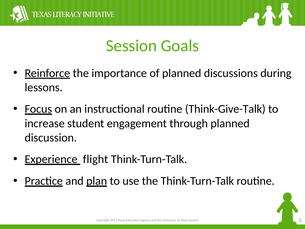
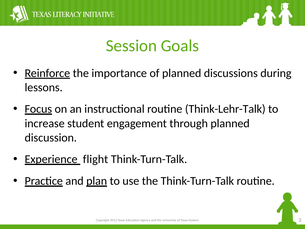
Think-Give-Talk: Think-Give-Talk -> Think-Lehr-Talk
